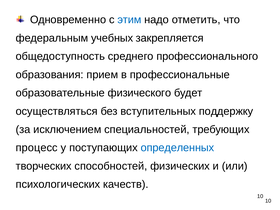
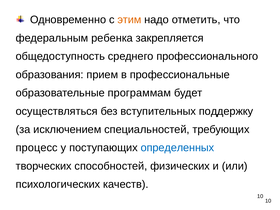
этим colour: blue -> orange
учебных: учебных -> ребенка
физического: физического -> программам
